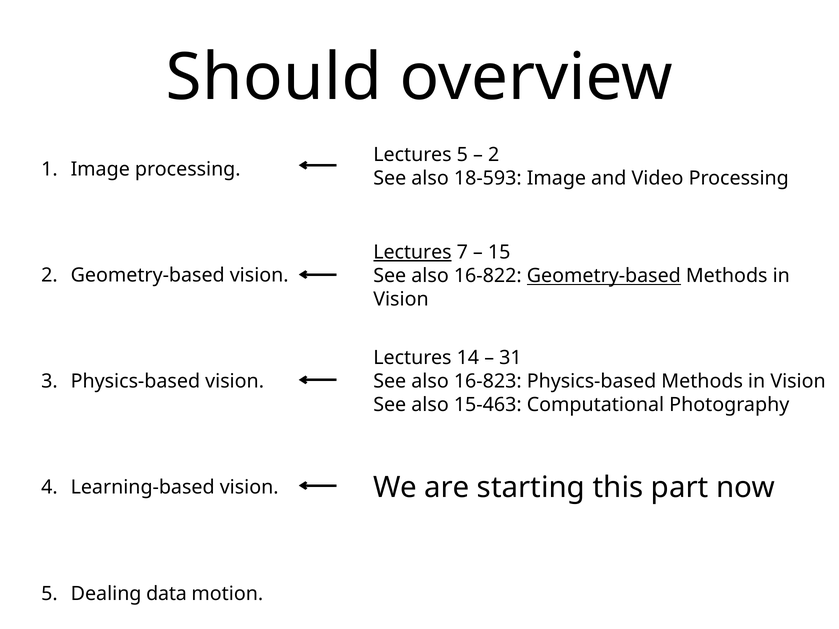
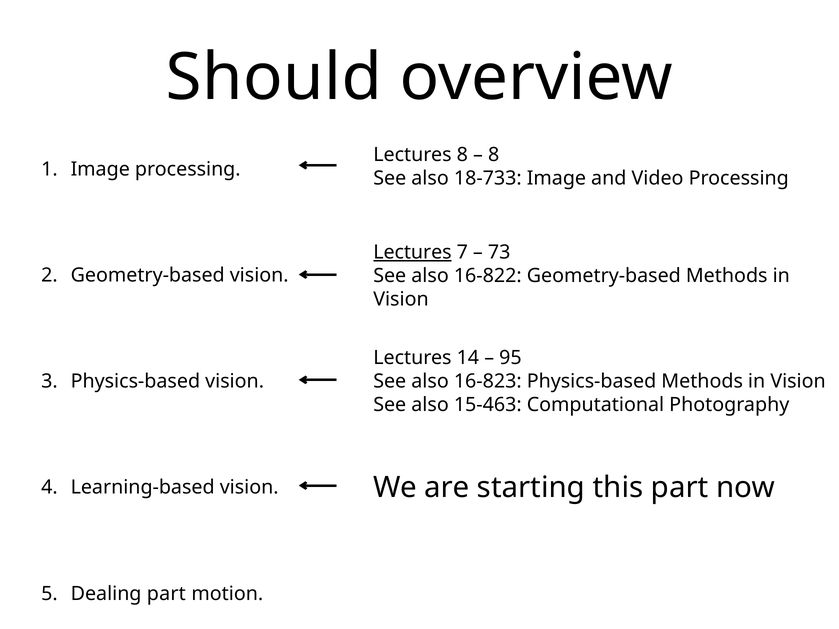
Lectures 5: 5 -> 8
2 at (494, 155): 2 -> 8
18-593: 18-593 -> 18-733
15: 15 -> 73
Geometry-based at (604, 276) underline: present -> none
31: 31 -> 95
Dealing data: data -> part
